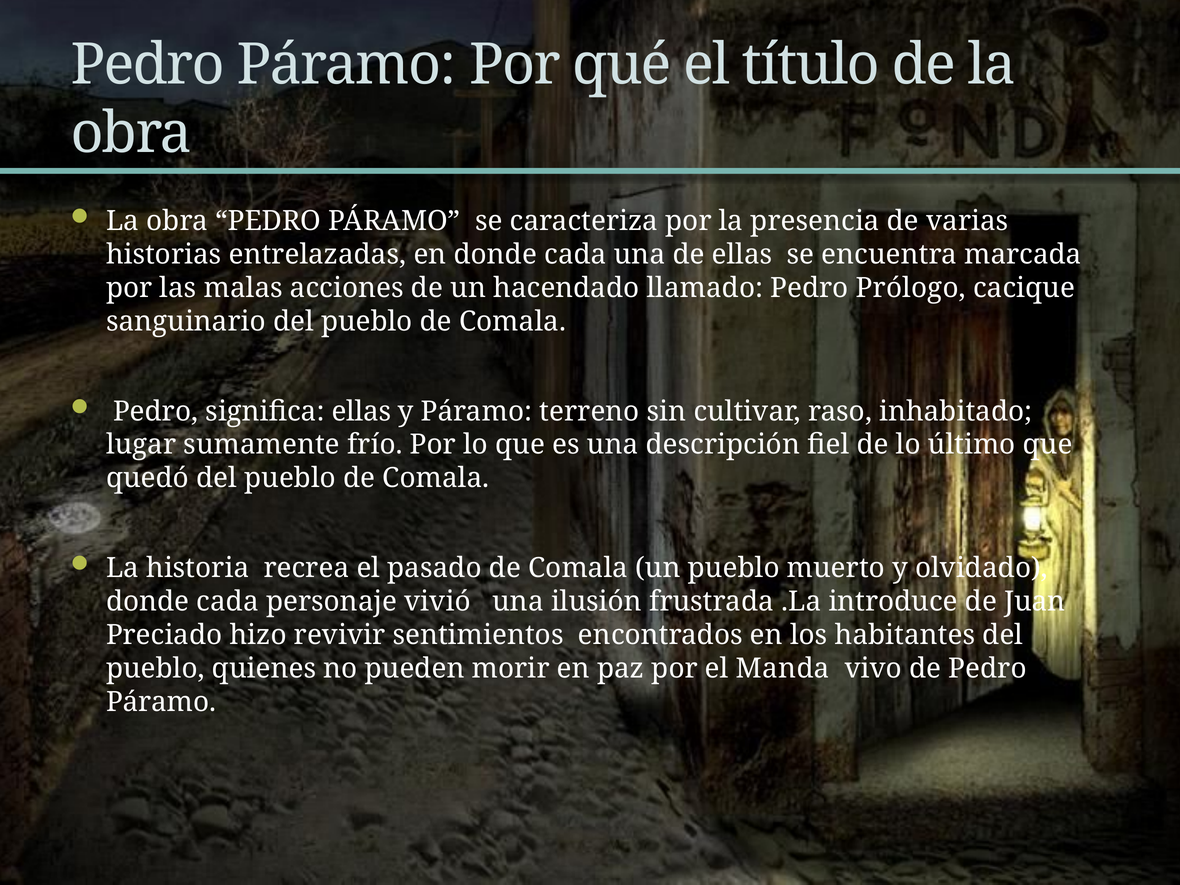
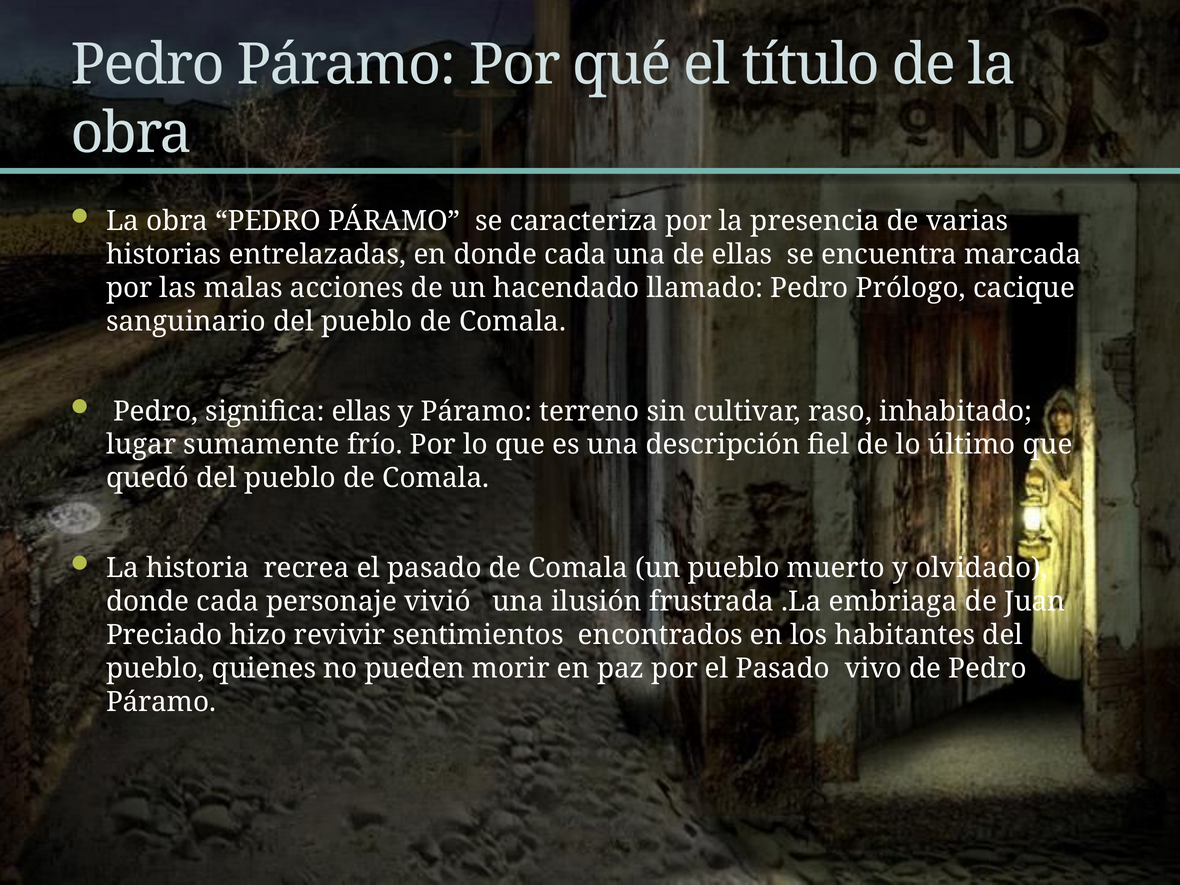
introduce: introduce -> embriaga
por el Manda: Manda -> Pasado
